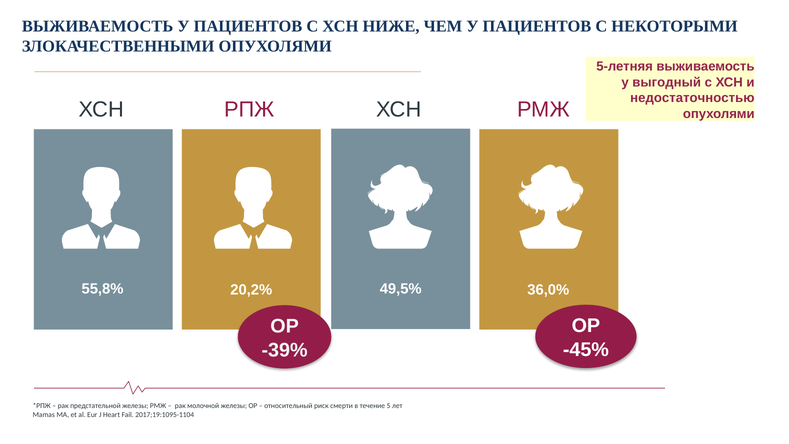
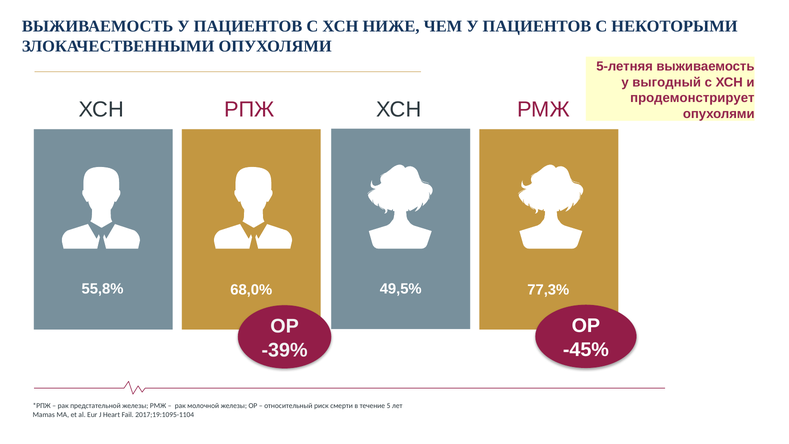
недостаточностью: недостаточностью -> продемонстрирует
36,0%: 36,0% -> 77,3%
20,2%: 20,2% -> 68,0%
